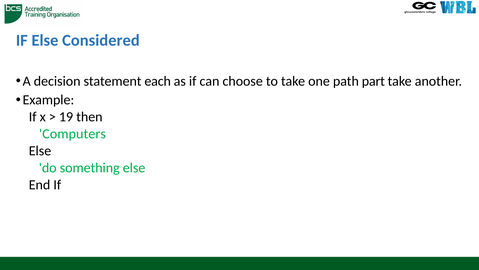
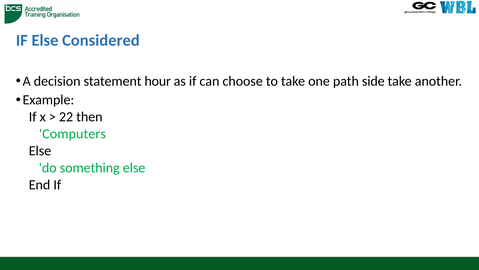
each: each -> hour
part: part -> side
19: 19 -> 22
